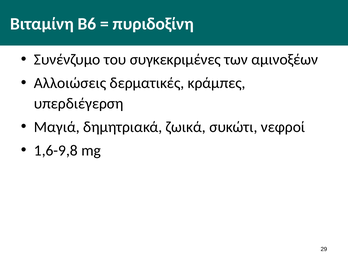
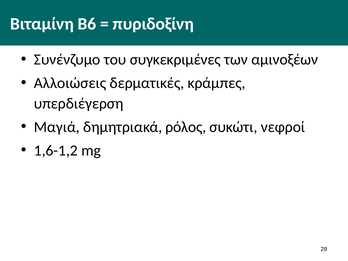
ζωικά: ζωικά -> ρόλος
1,6-9,8: 1,6-9,8 -> 1,6-1,2
